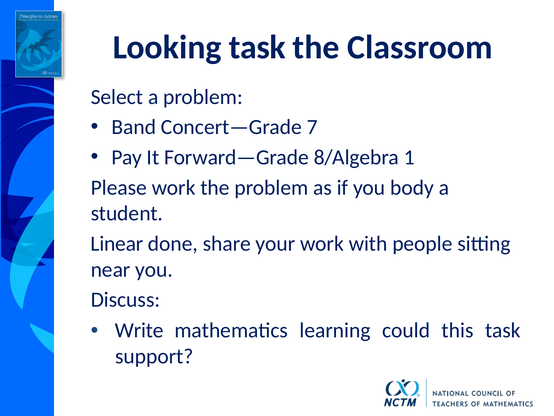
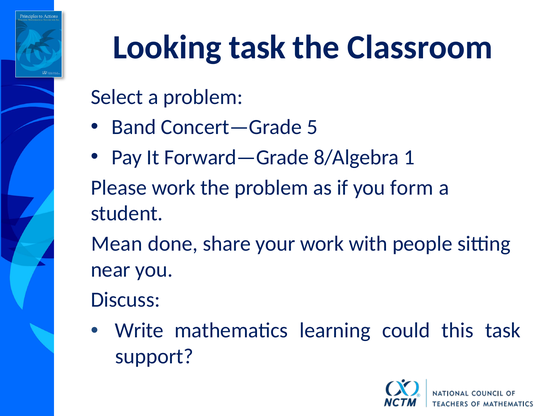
7: 7 -> 5
body: body -> form
Linear: Linear -> Mean
